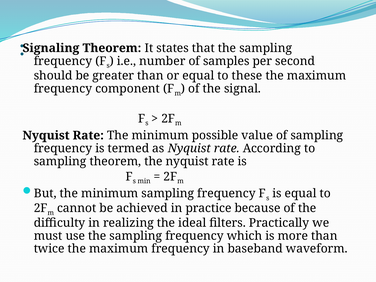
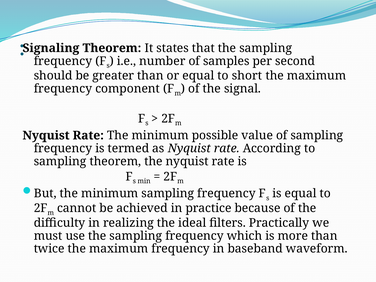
these: these -> short
